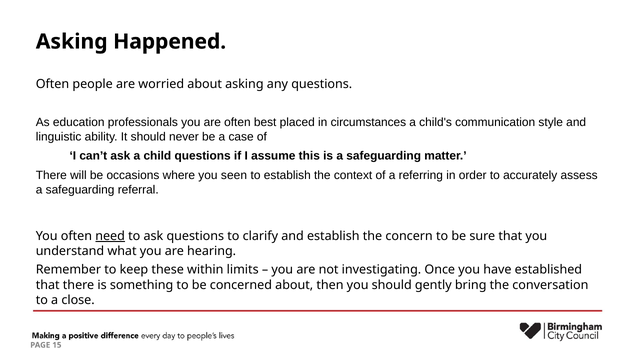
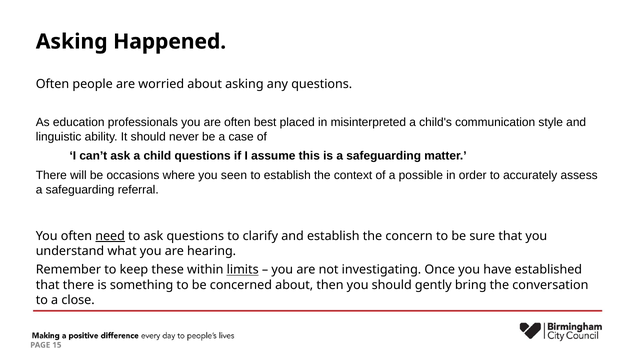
circumstances: circumstances -> misinterpreted
referring: referring -> possible
limits underline: none -> present
